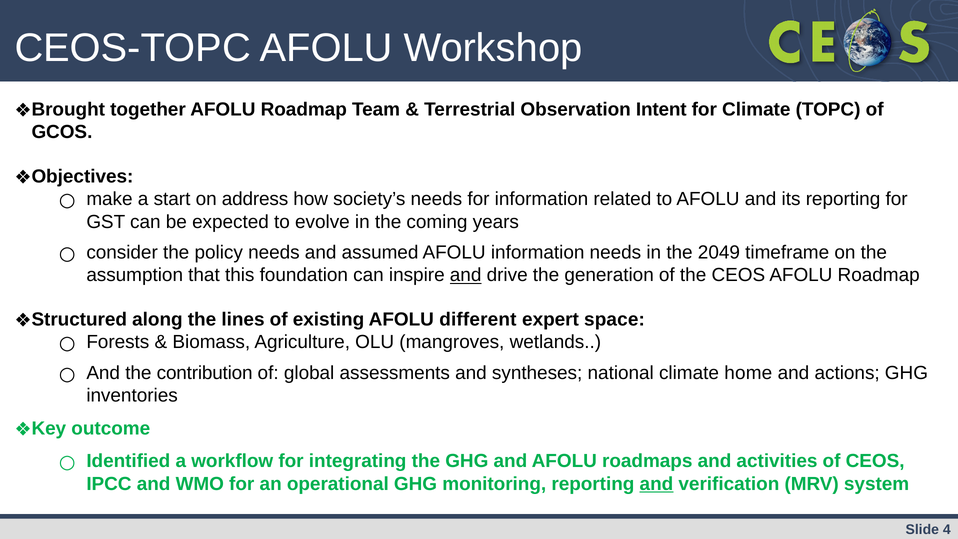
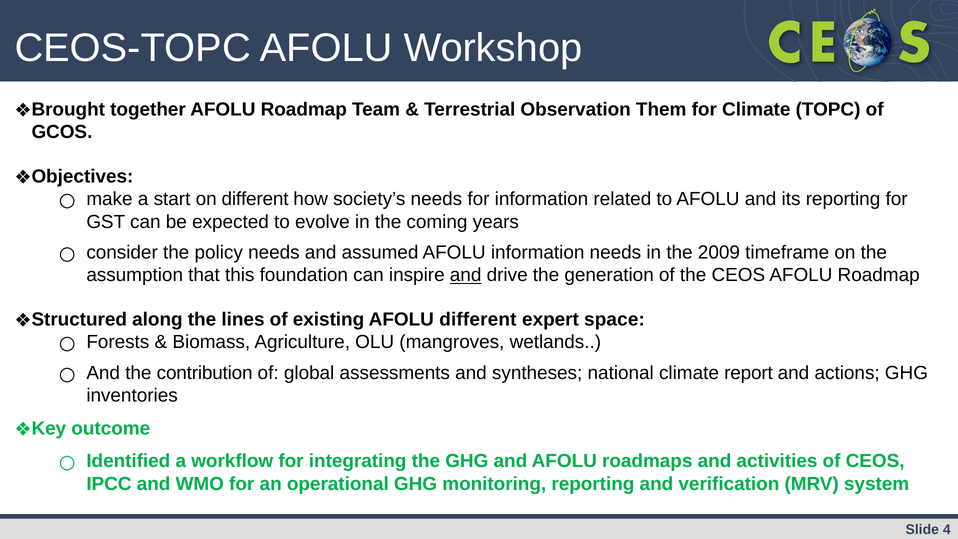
Intent: Intent -> Them
on address: address -> different
2049: 2049 -> 2009
home: home -> report
and at (656, 484) underline: present -> none
